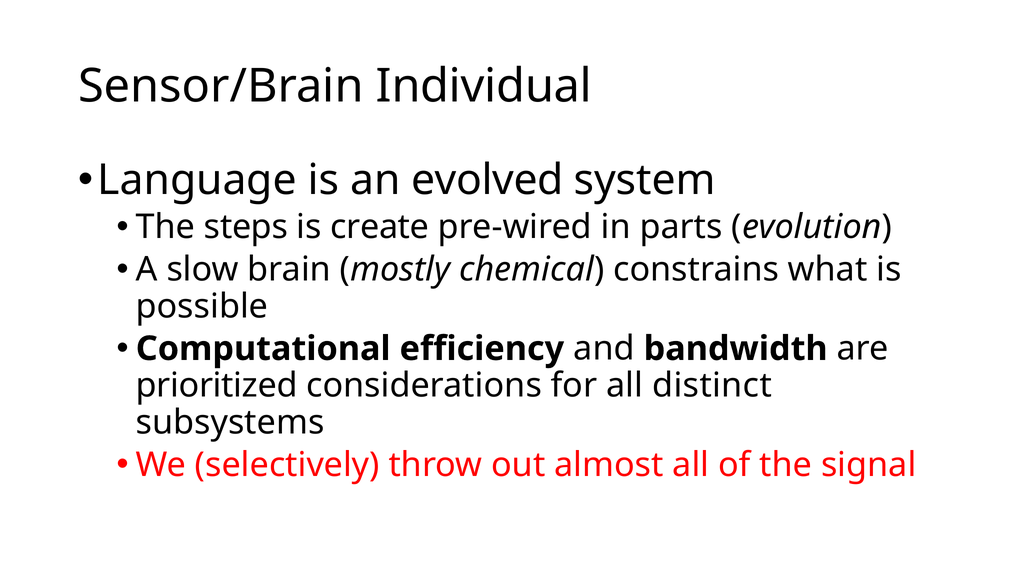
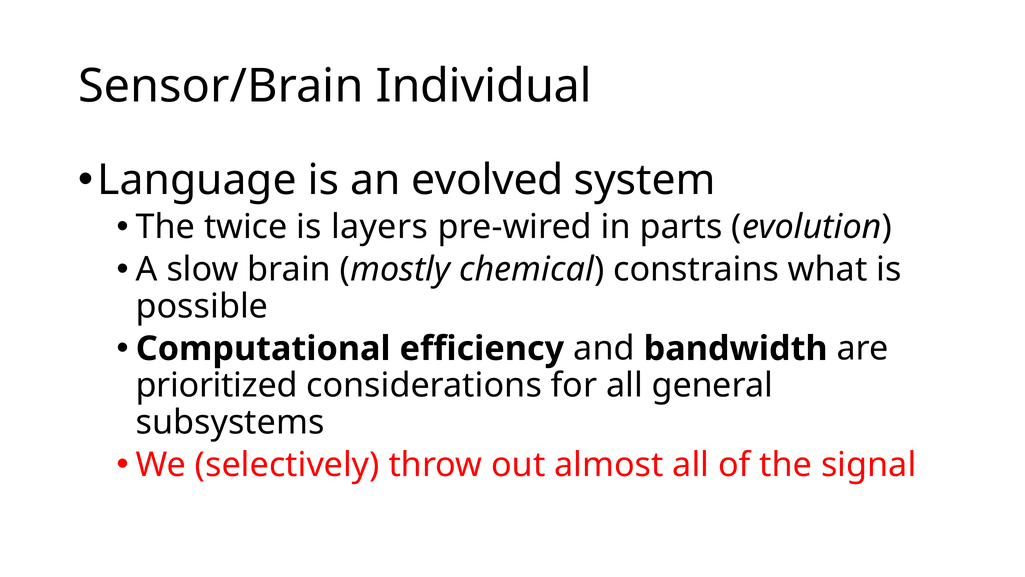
steps: steps -> twice
create: create -> layers
distinct: distinct -> general
